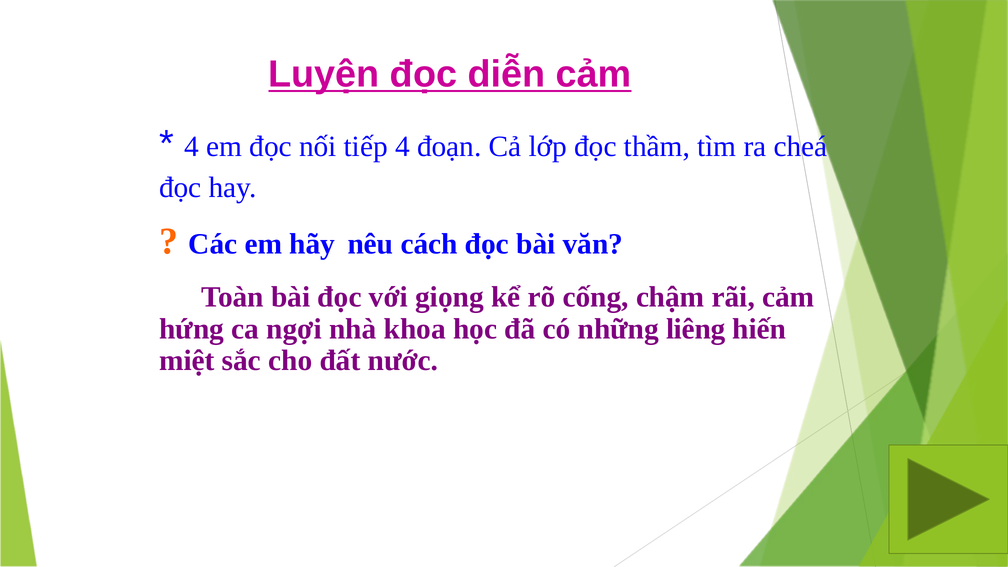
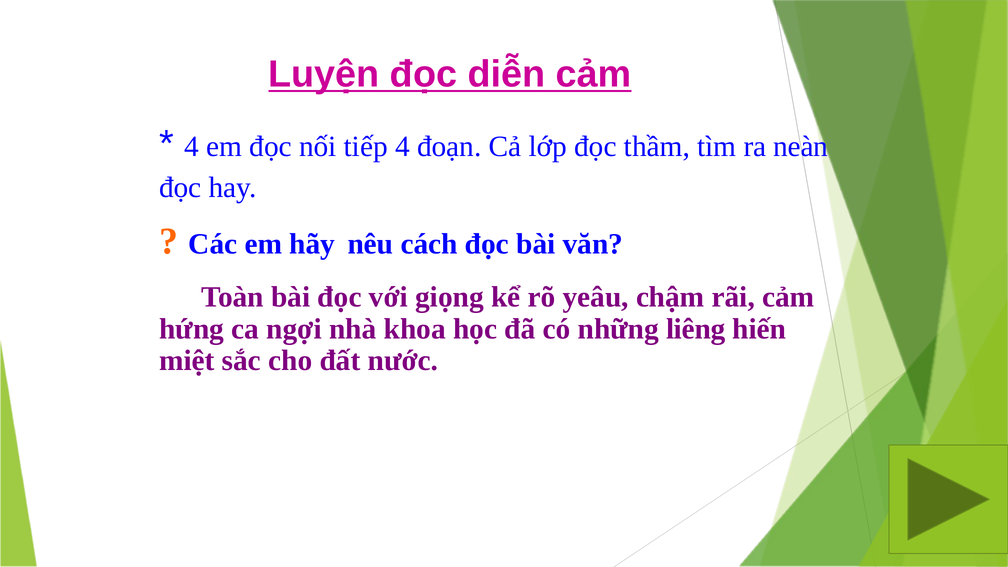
cheá: cheá -> neàn
cống: cống -> yeâu
